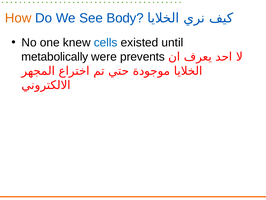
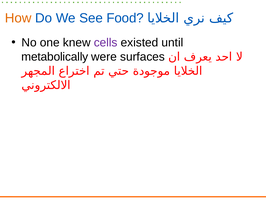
Body: Body -> Food
cells colour: blue -> purple
prevents: prevents -> surfaces
